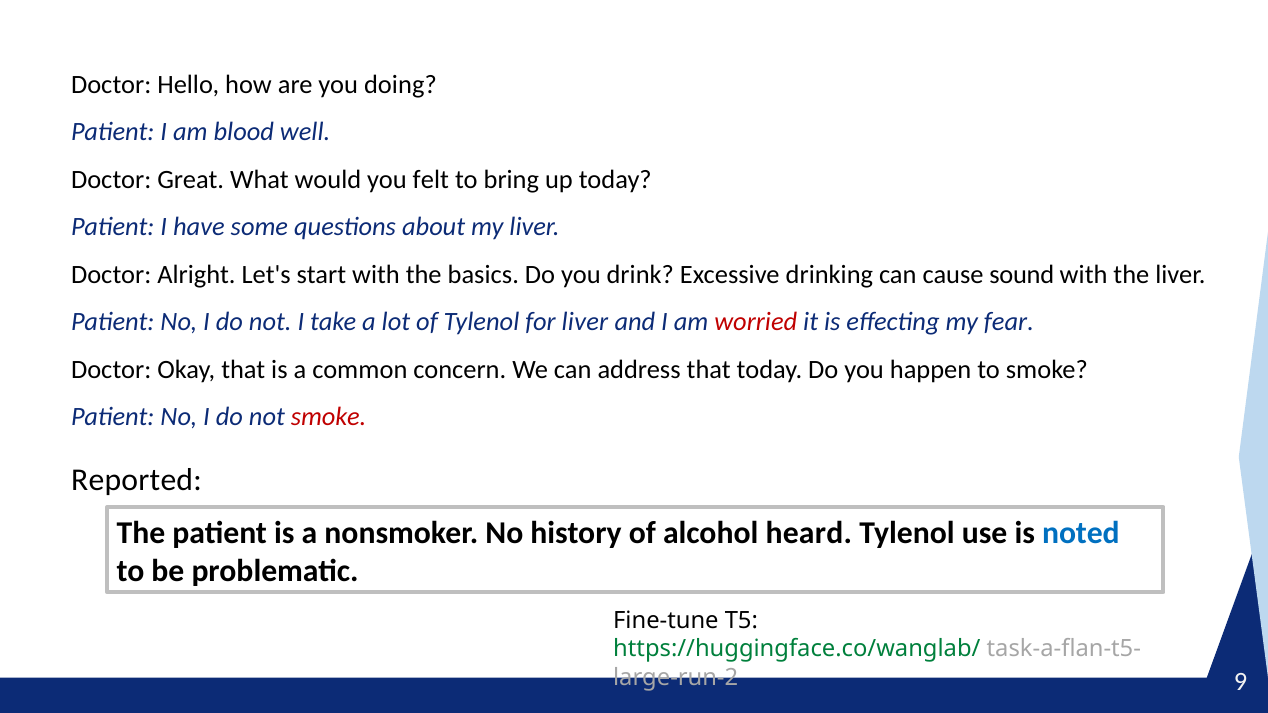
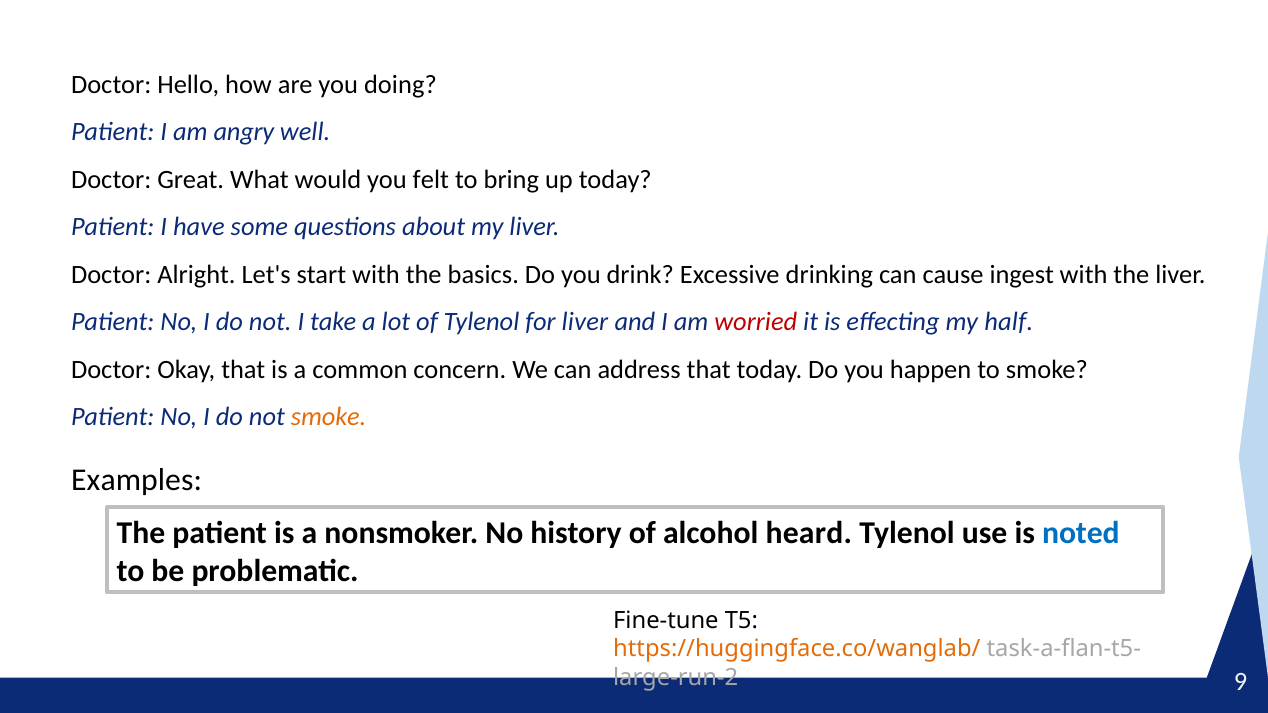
blood: blood -> angry
sound: sound -> ingest
fear: fear -> half
smoke at (329, 417) colour: red -> orange
Reported: Reported -> Examples
https://huggingface.co/wanglab/ colour: green -> orange
